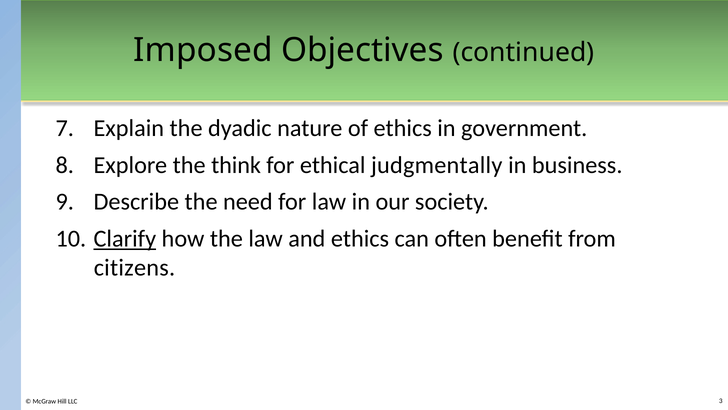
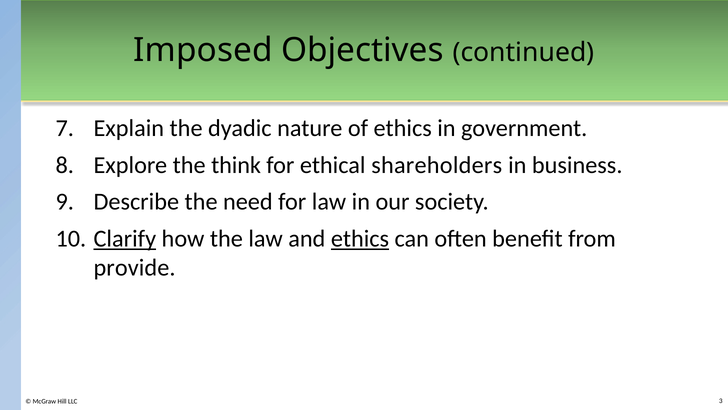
judgmentally: judgmentally -> shareholders
ethics at (360, 238) underline: none -> present
citizens: citizens -> provide
